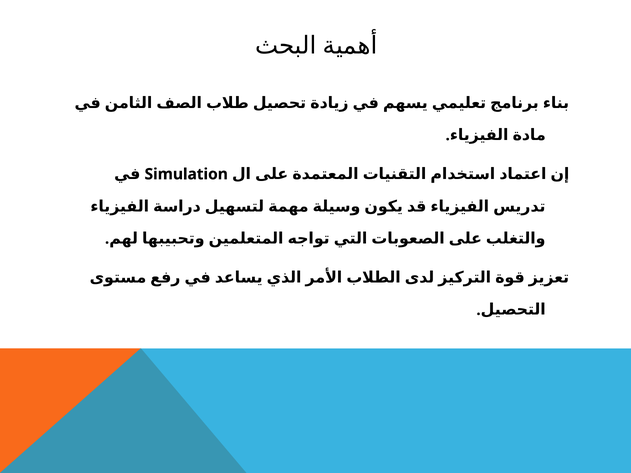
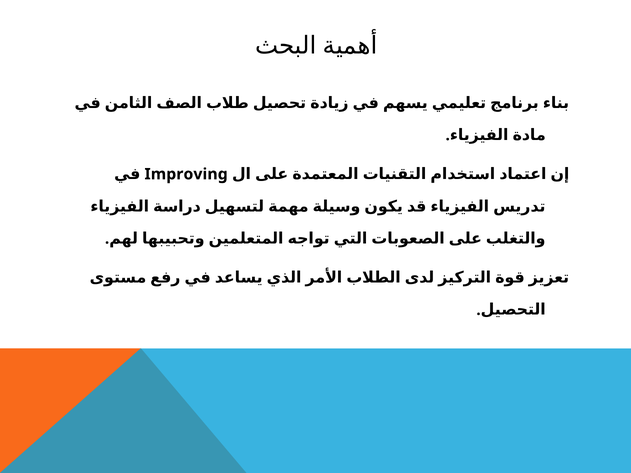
Simulation: Simulation -> Improving
